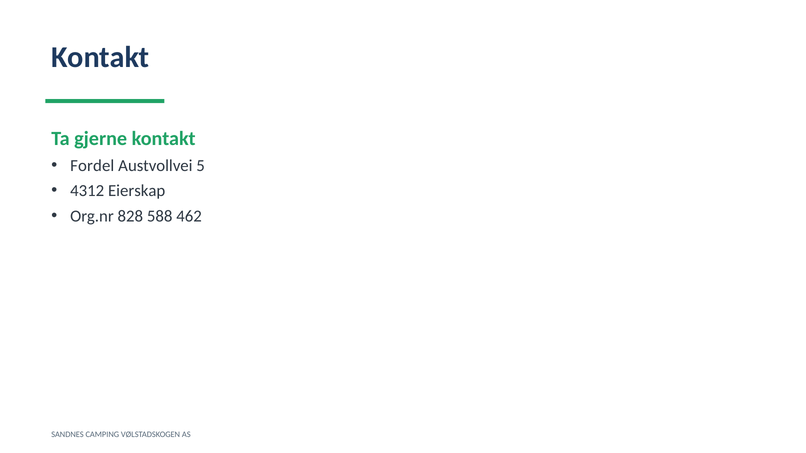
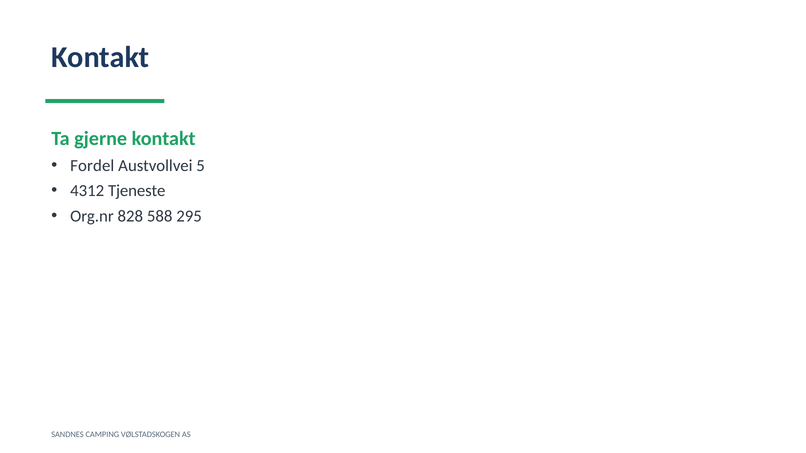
Eierskap: Eierskap -> Tjeneste
462: 462 -> 295
